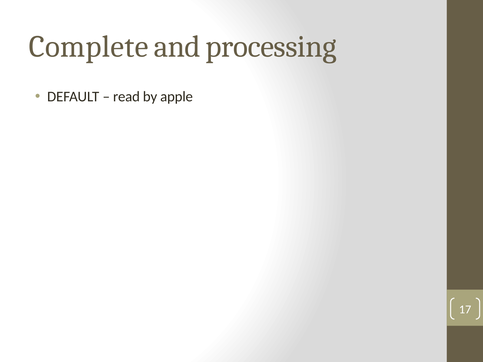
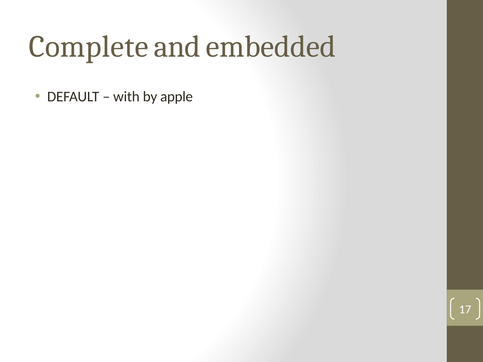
processing: processing -> embedded
read: read -> with
